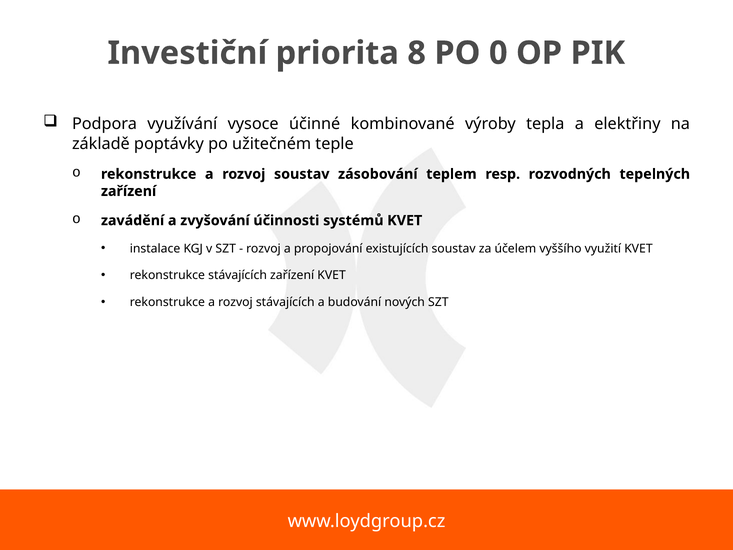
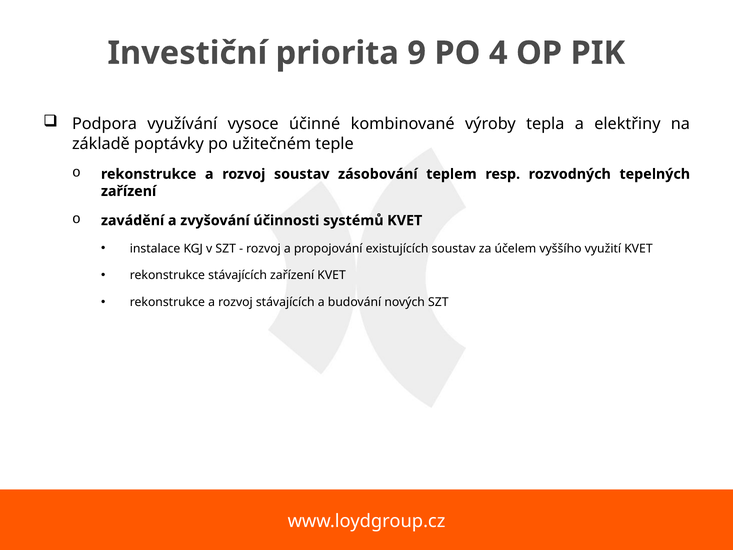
8: 8 -> 9
0: 0 -> 4
